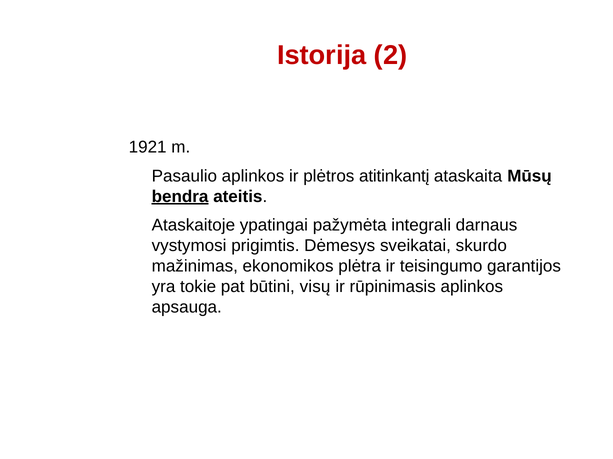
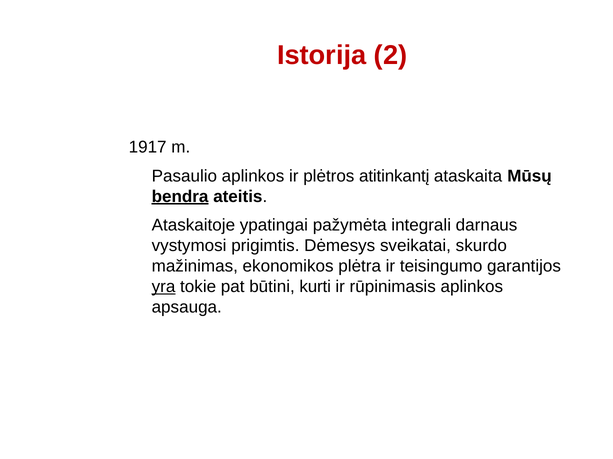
1921: 1921 -> 1917
yra underline: none -> present
visų: visų -> kurti
